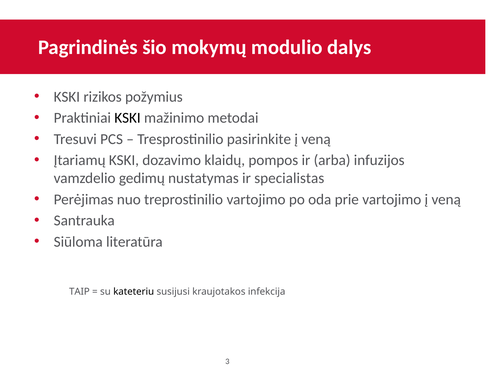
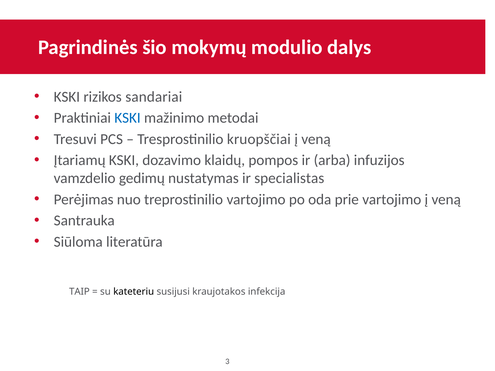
požymius: požymius -> sandariai
KSKI at (128, 118) colour: black -> blue
pasirinkite: pasirinkite -> kruopščiai
